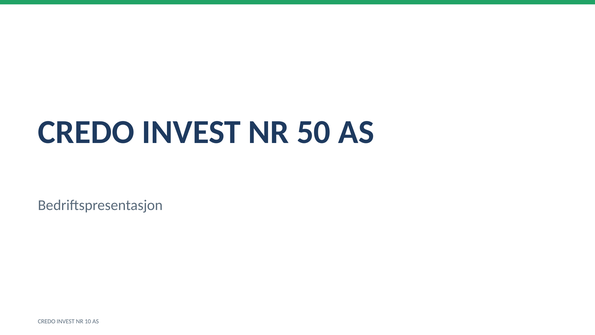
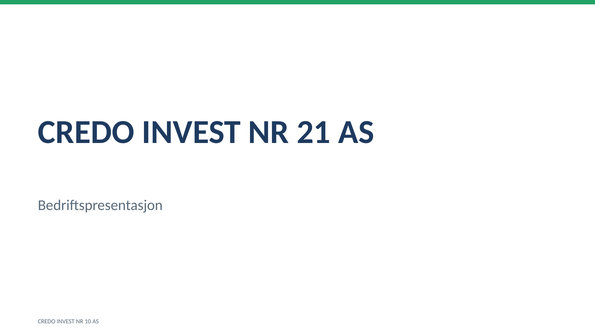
50: 50 -> 21
